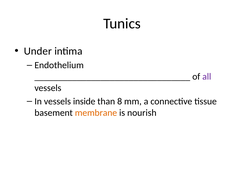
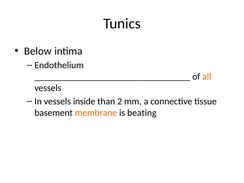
Under: Under -> Below
all colour: purple -> orange
8: 8 -> 2
nourish: nourish -> beating
